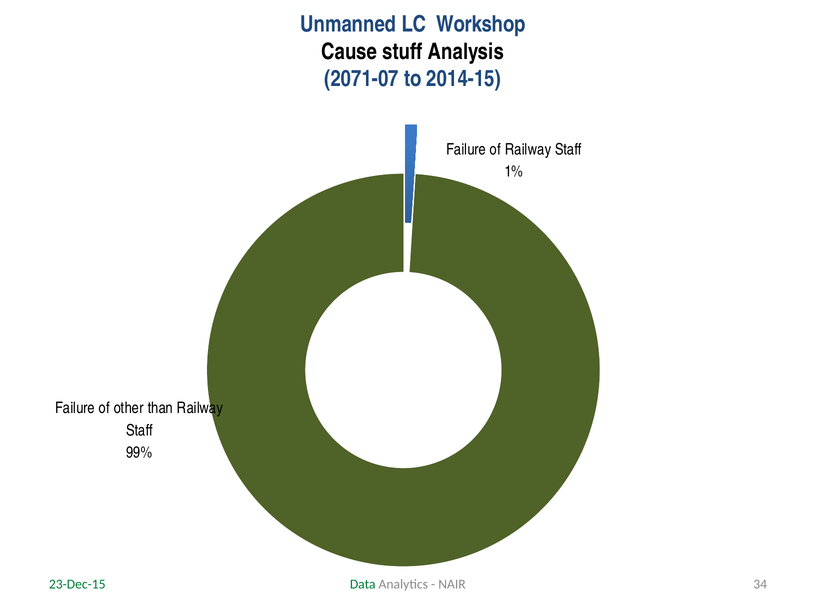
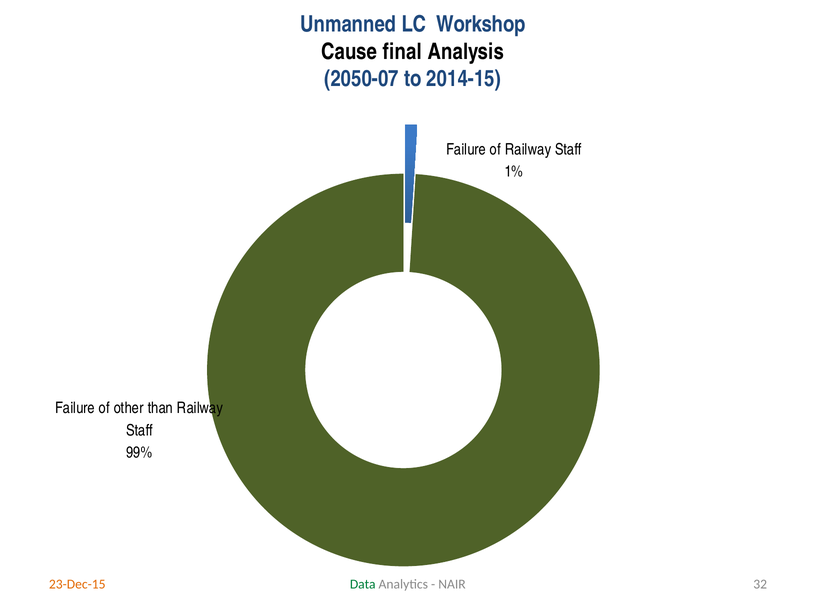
stuff: stuff -> final
2071-07: 2071-07 -> 2050-07
34: 34 -> 32
23-Dec-15 colour: green -> orange
